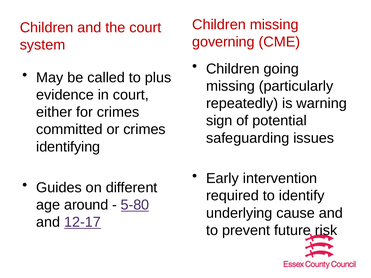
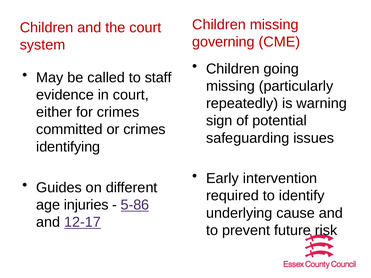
plus: plus -> staff
around: around -> injuries
5-80: 5-80 -> 5-86
